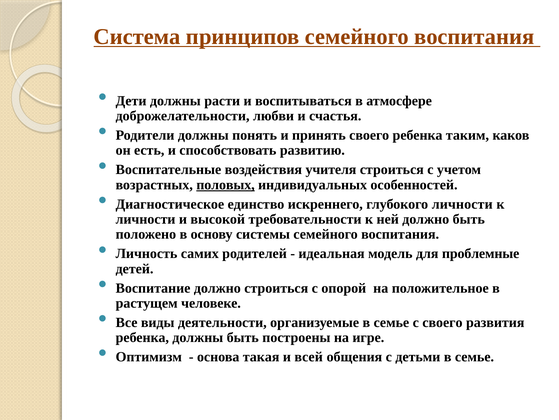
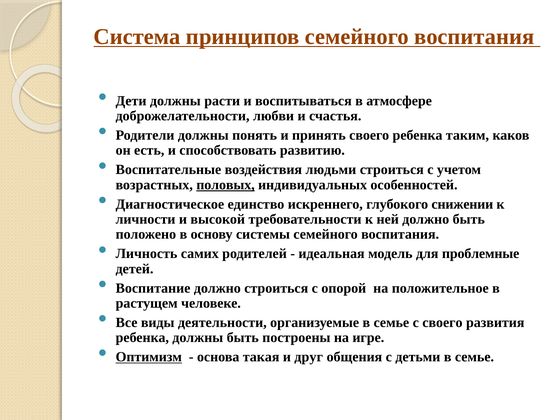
учителя: учителя -> людьми
глубокого личности: личности -> снижении
Оптимизм underline: none -> present
всей: всей -> друг
